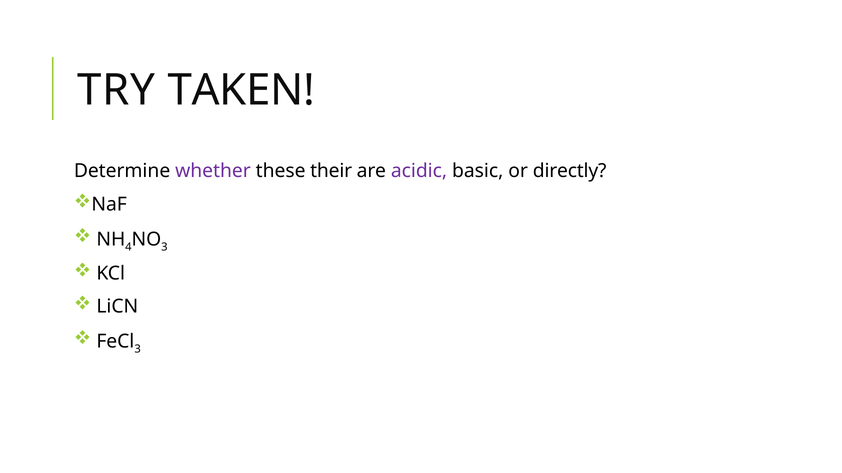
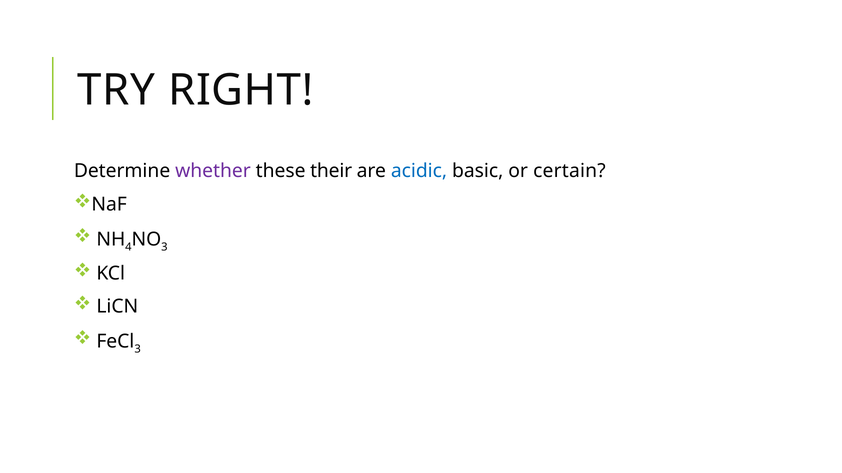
TAKEN: TAKEN -> RIGHT
acidic colour: purple -> blue
directly: directly -> certain
